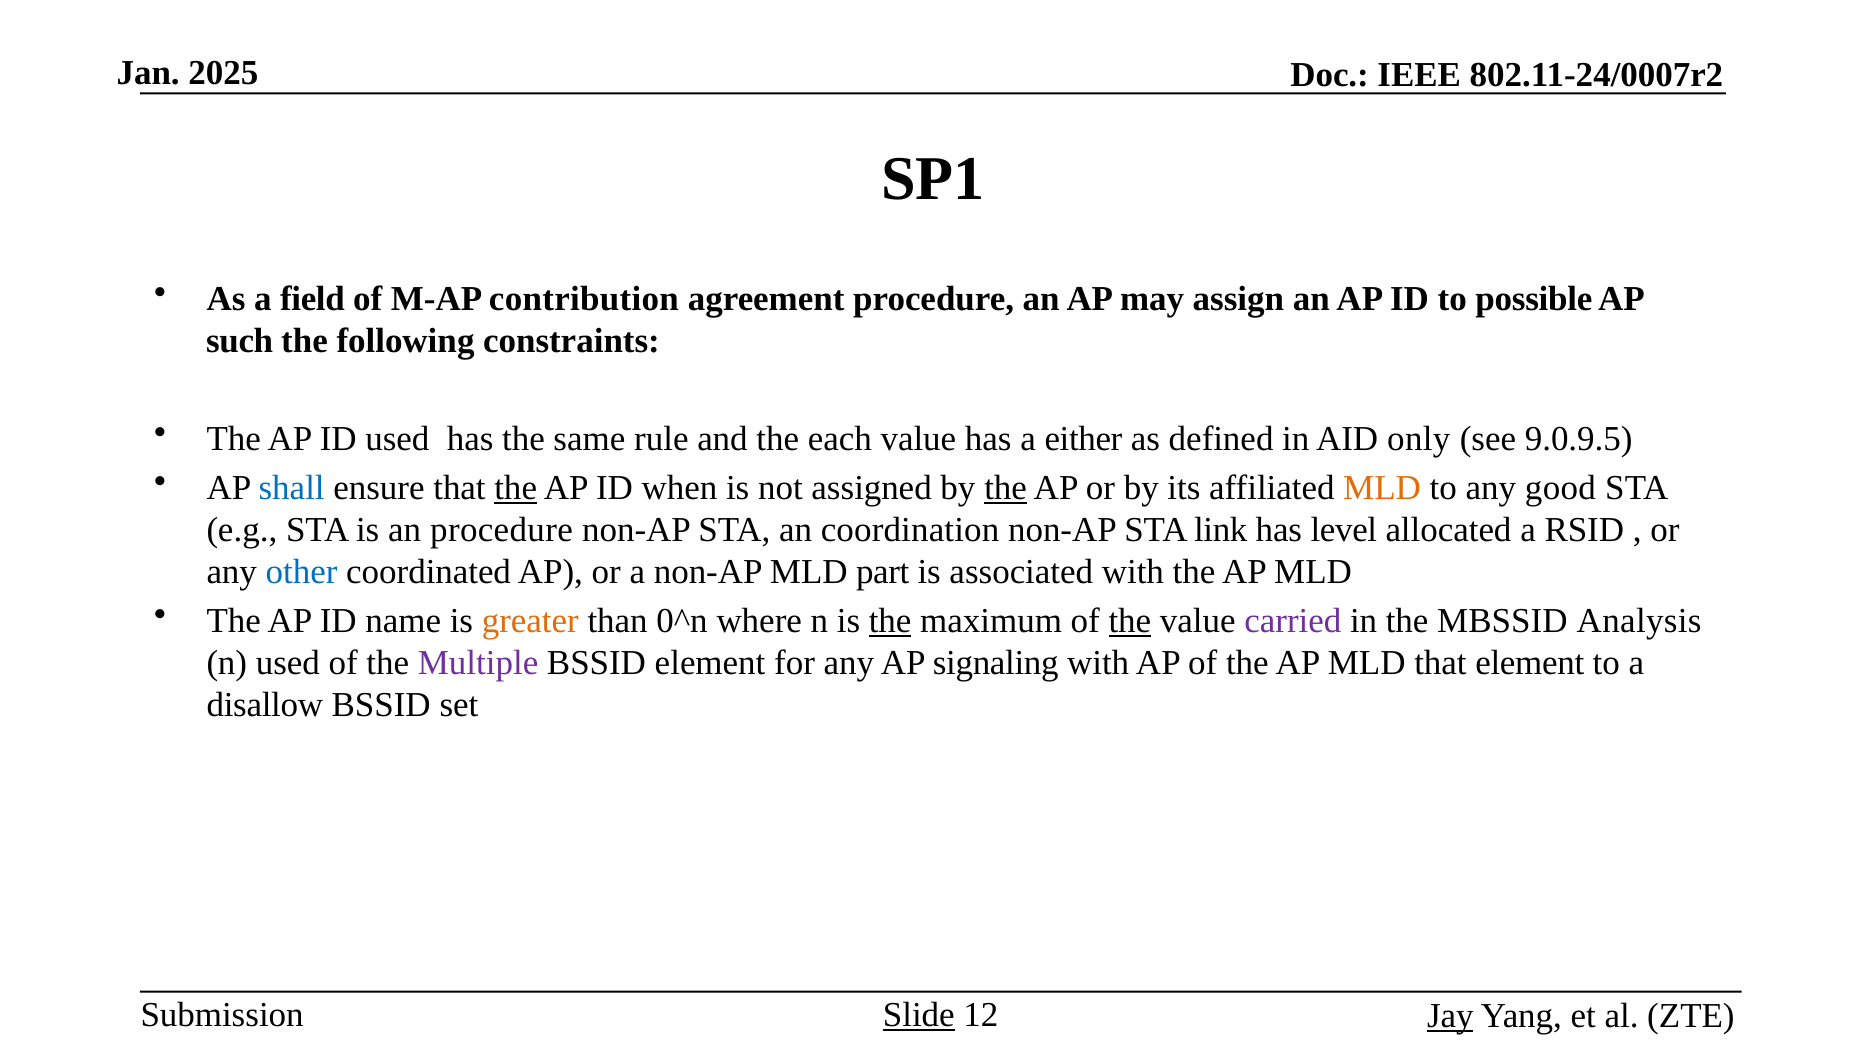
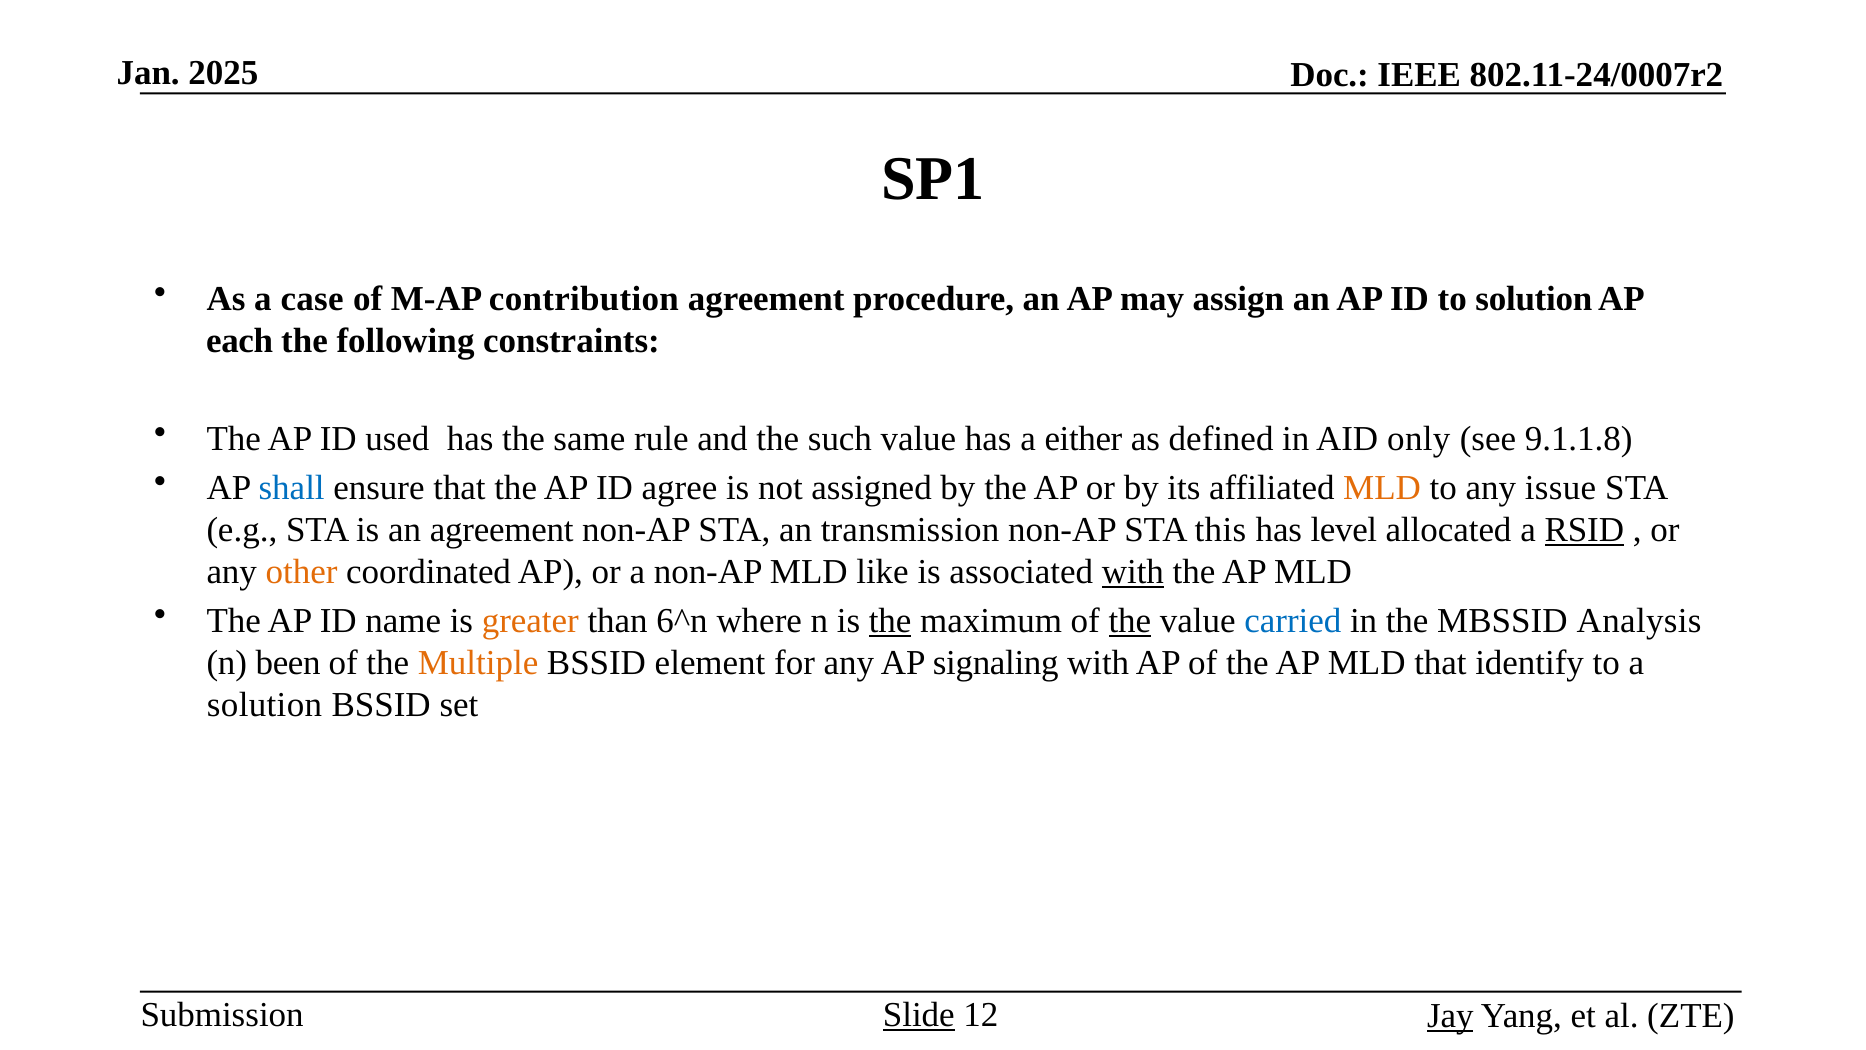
field: field -> case
to possible: possible -> solution
such: such -> each
each: each -> such
9.0.9.5: 9.0.9.5 -> 9.1.1.8
the at (516, 488) underline: present -> none
when: when -> agree
the at (1006, 488) underline: present -> none
good: good -> issue
an procedure: procedure -> agreement
coordination: coordination -> transmission
link: link -> this
RSID underline: none -> present
other colour: blue -> orange
part: part -> like
with at (1133, 572) underline: none -> present
0^n: 0^n -> 6^n
carried colour: purple -> blue
n used: used -> been
Multiple colour: purple -> orange
that element: element -> identify
disallow at (265, 705): disallow -> solution
